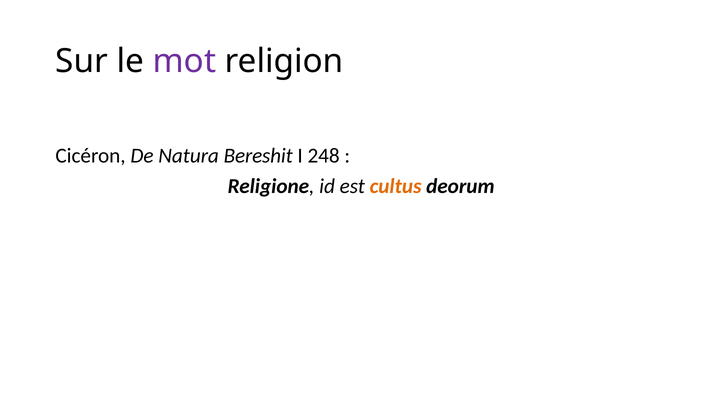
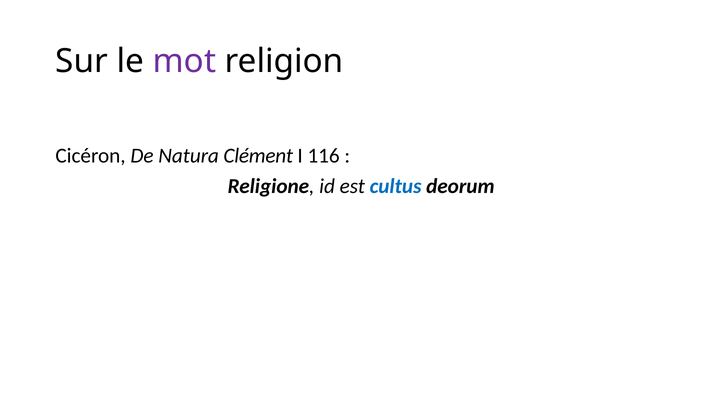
Bereshit: Bereshit -> Clément
248: 248 -> 116
cultus colour: orange -> blue
